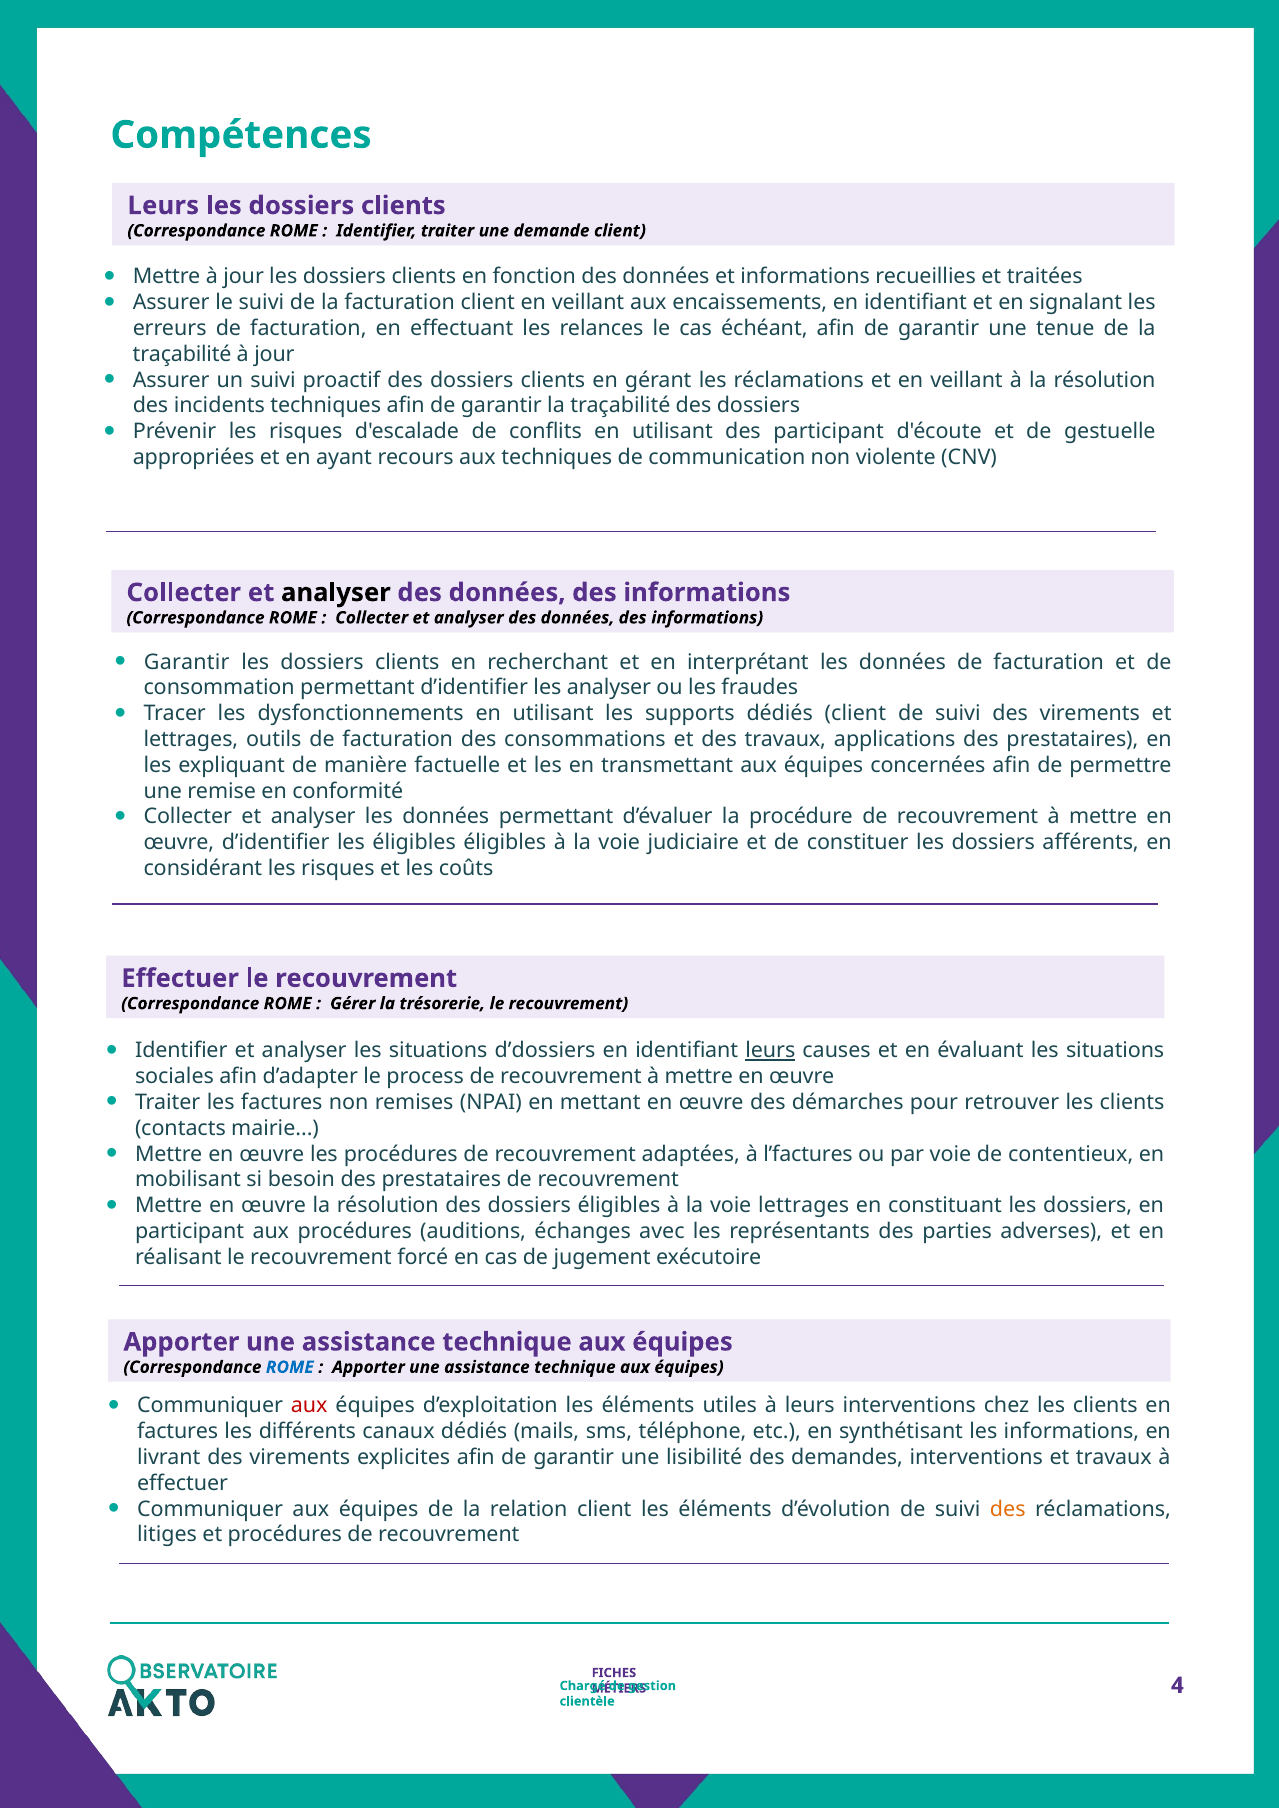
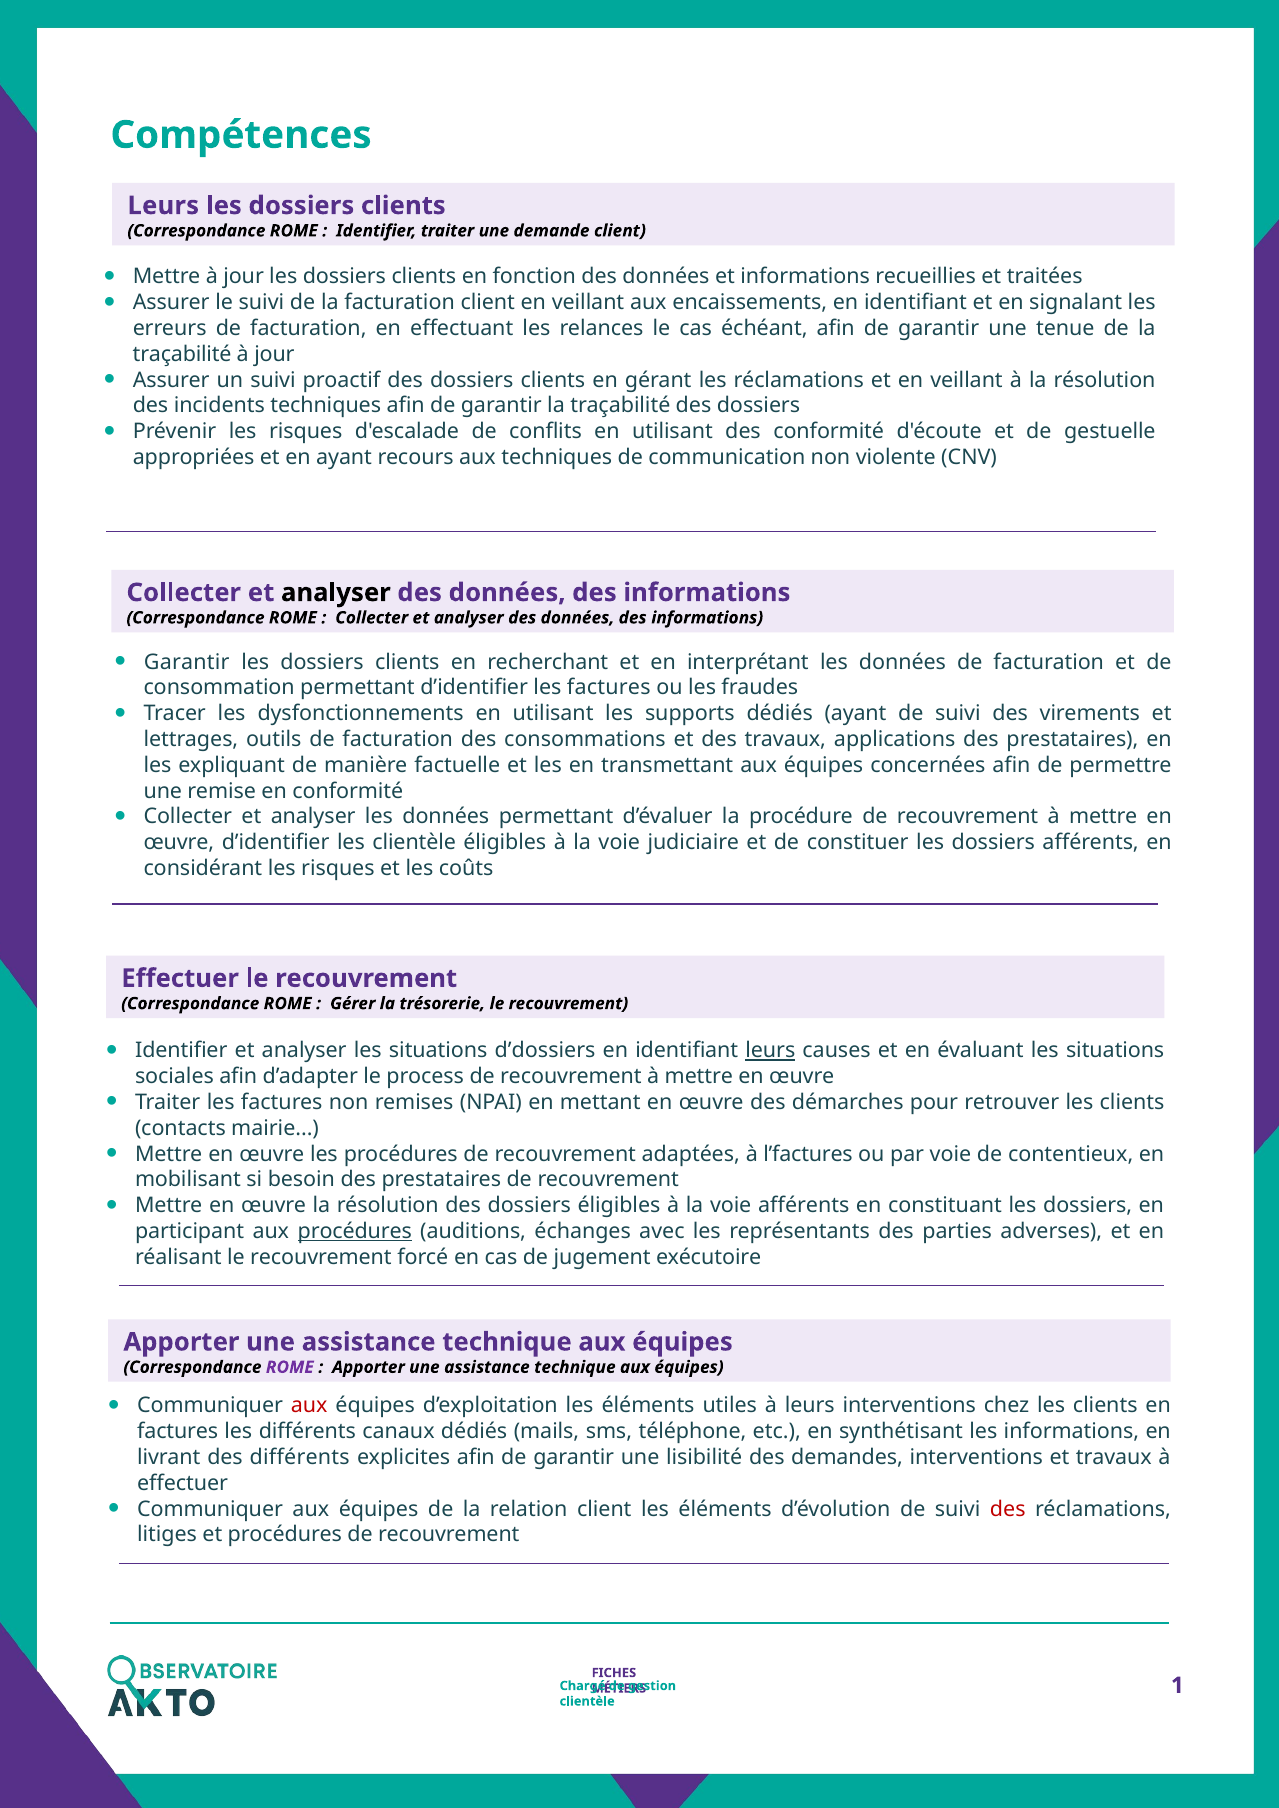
des participant: participant -> conformité
d’identifier les analyser: analyser -> factures
dédiés client: client -> ayant
les éligibles: éligibles -> clientèle
voie lettrages: lettrages -> afférents
procédures at (355, 1232) underline: none -> present
ROME at (290, 1368) colour: blue -> purple
livrant des virements: virements -> différents
des at (1008, 1510) colour: orange -> red
4: 4 -> 1
